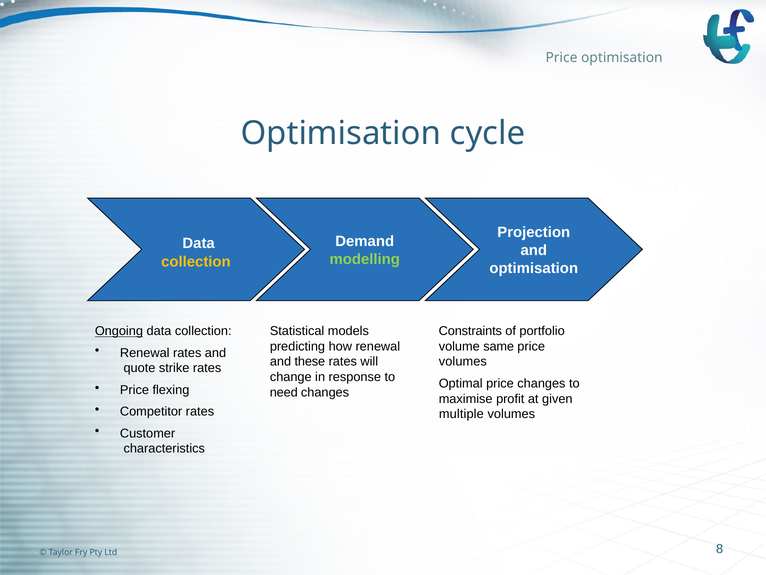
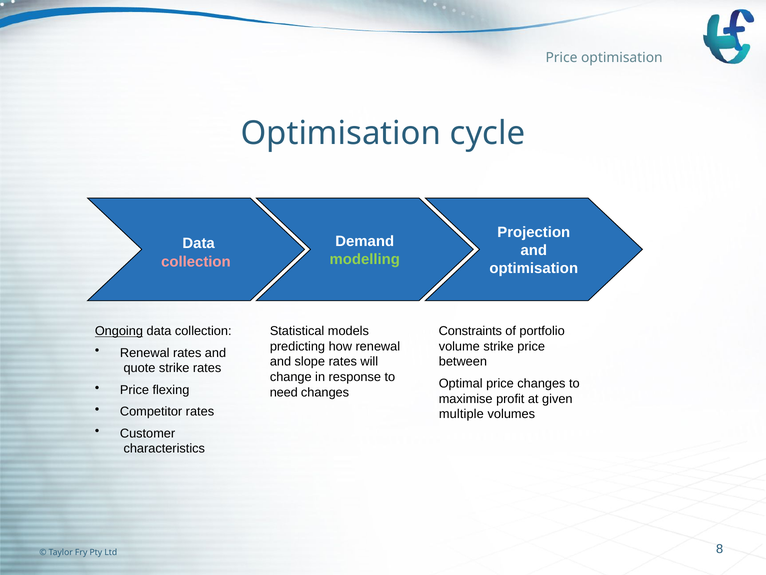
collection at (196, 262) colour: yellow -> pink
volume same: same -> strike
these: these -> slope
volumes at (463, 361): volumes -> between
